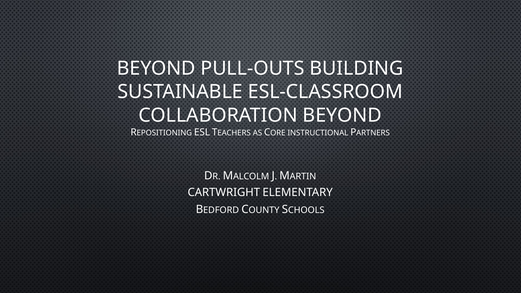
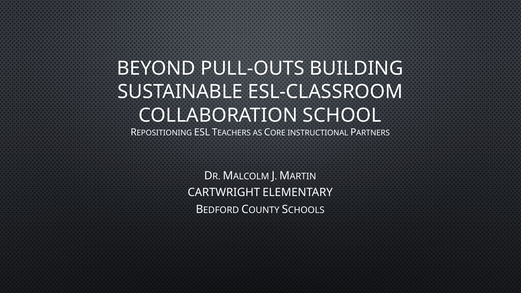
COLLABORATION BEYOND: BEYOND -> SCHOOL
